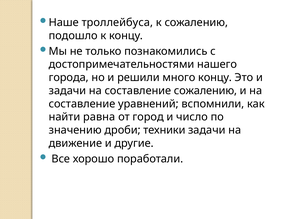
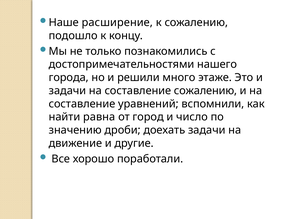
троллейбуса: троллейбуса -> расширение
много концу: концу -> этаже
техники: техники -> доехать
